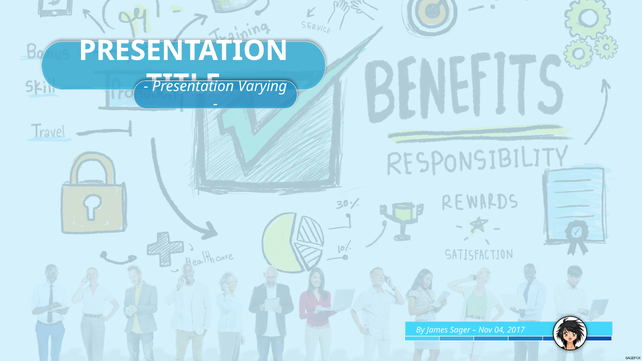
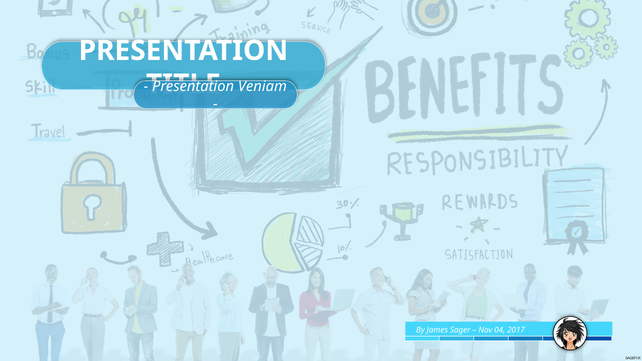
Varying: Varying -> Veniam
